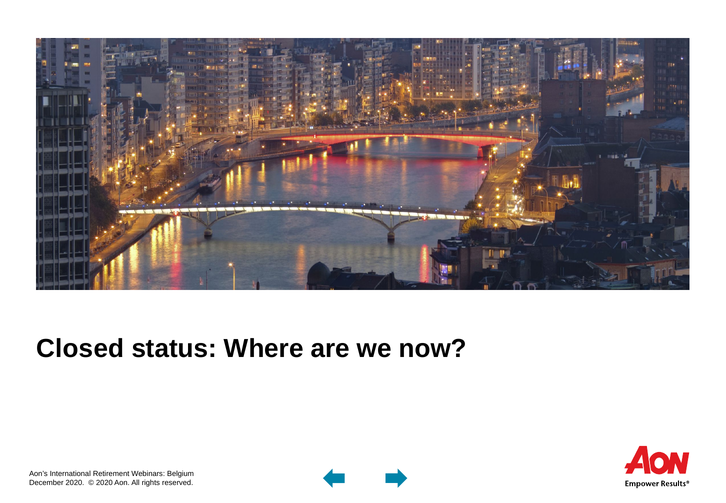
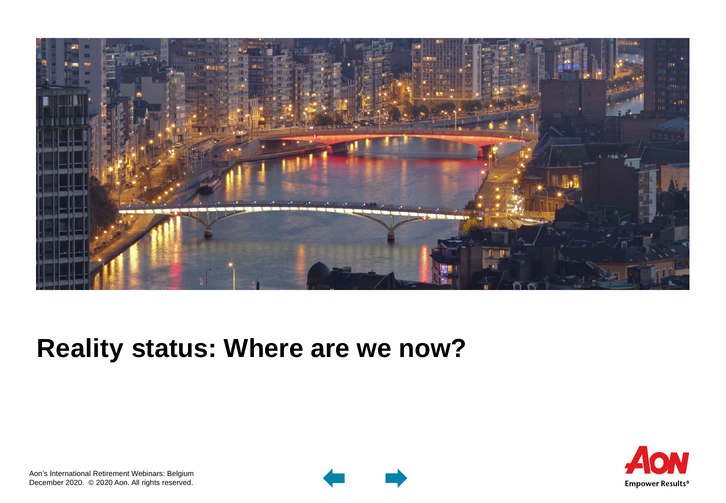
Closed: Closed -> Reality
